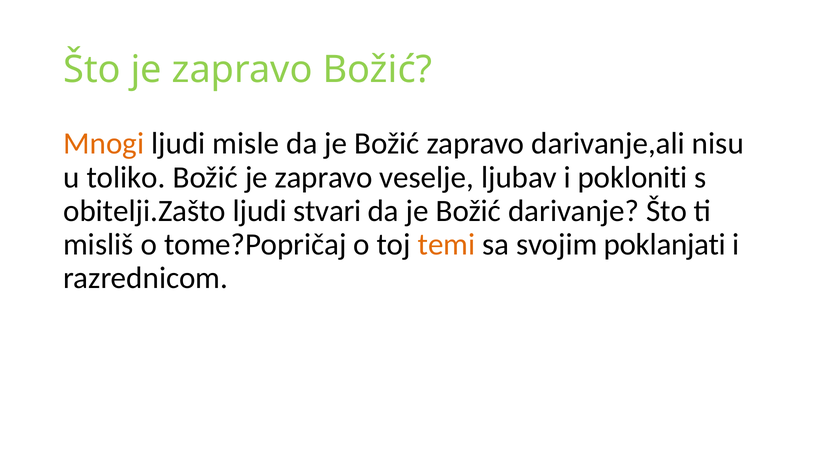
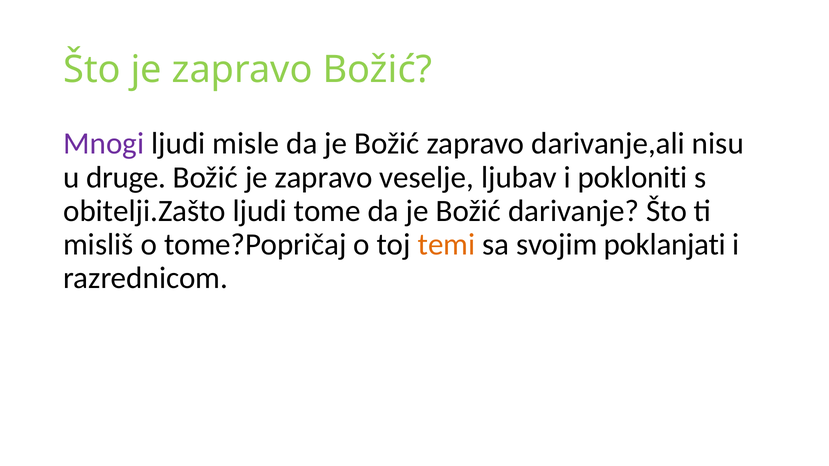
Mnogi colour: orange -> purple
toliko: toliko -> druge
stvari: stvari -> tome
